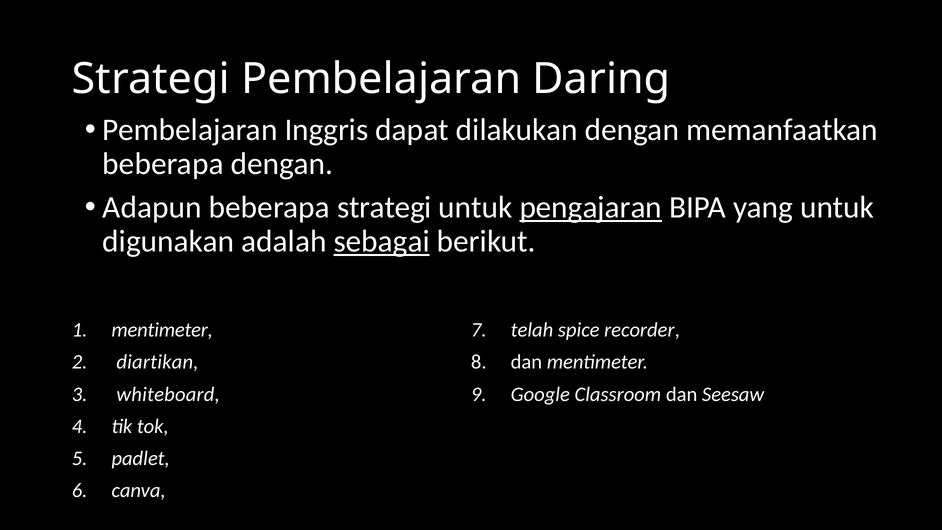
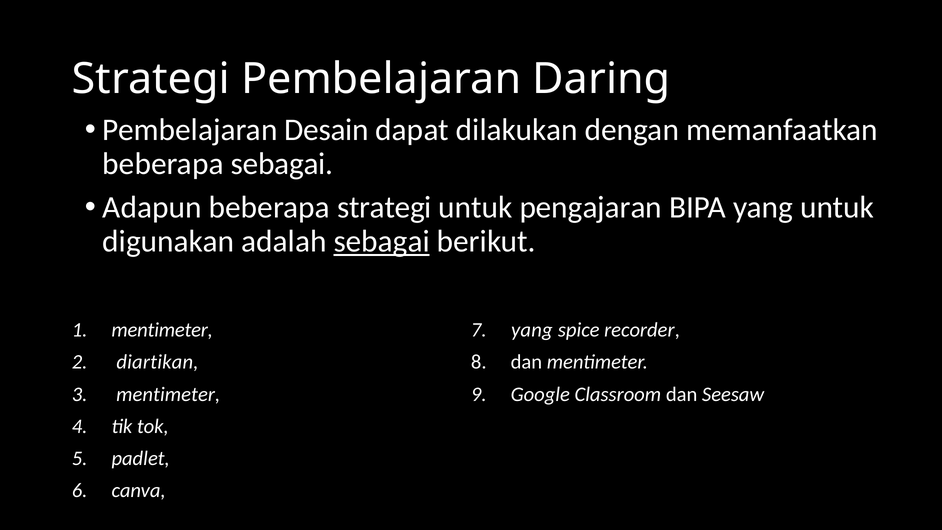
Inggris: Inggris -> Desain
beberapa dengan: dengan -> sebagai
pengajaran underline: present -> none
telah at (532, 330): telah -> yang
whiteboard at (168, 394): whiteboard -> mentimeter
